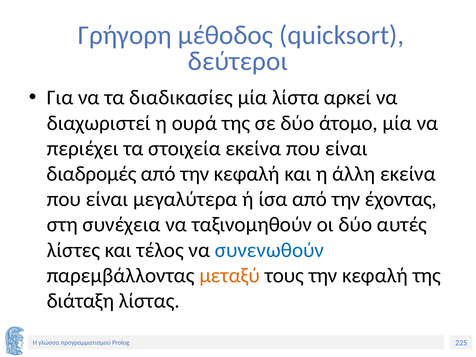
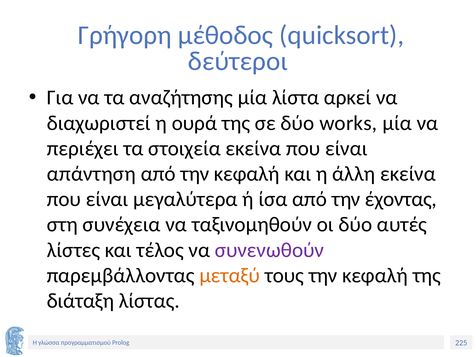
διαδικασίες: διαδικασίες -> αναζήτησης
άτομο: άτομο -> works
διαδρομές: διαδρομές -> απάντηση
συνενωθούν colour: blue -> purple
